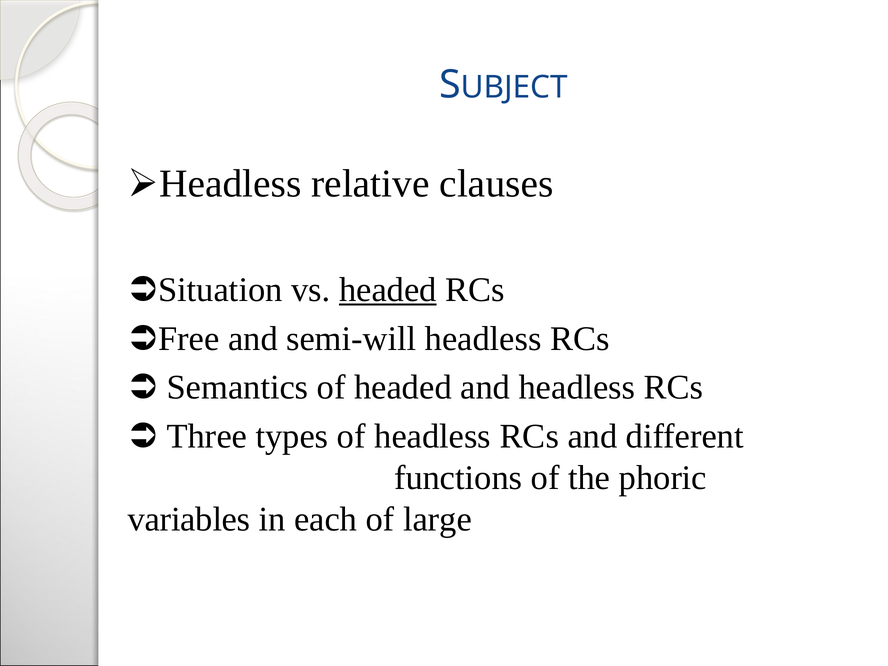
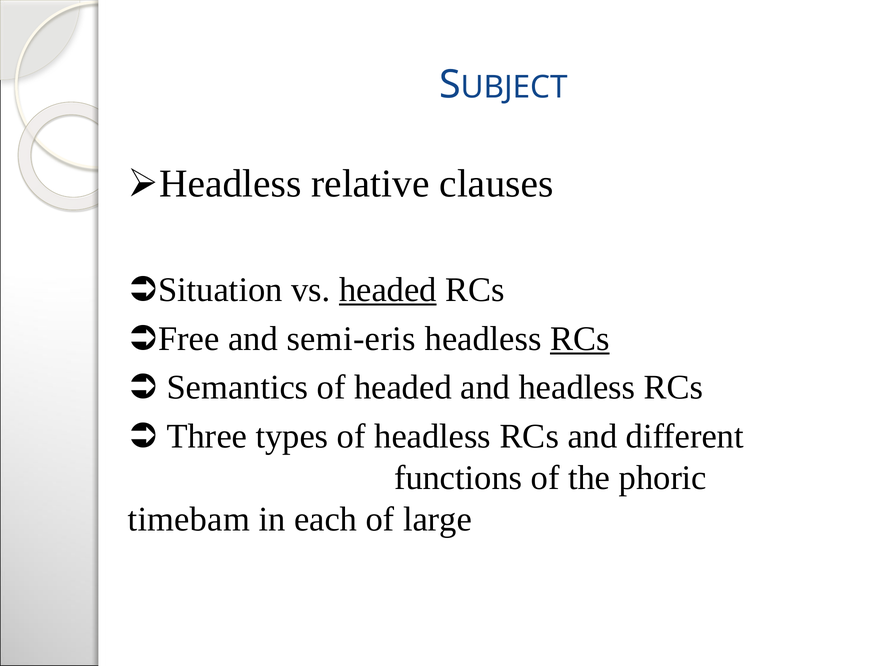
semi-will: semi-will -> semi-eris
RCs at (580, 339) underline: none -> present
variables: variables -> timebam
